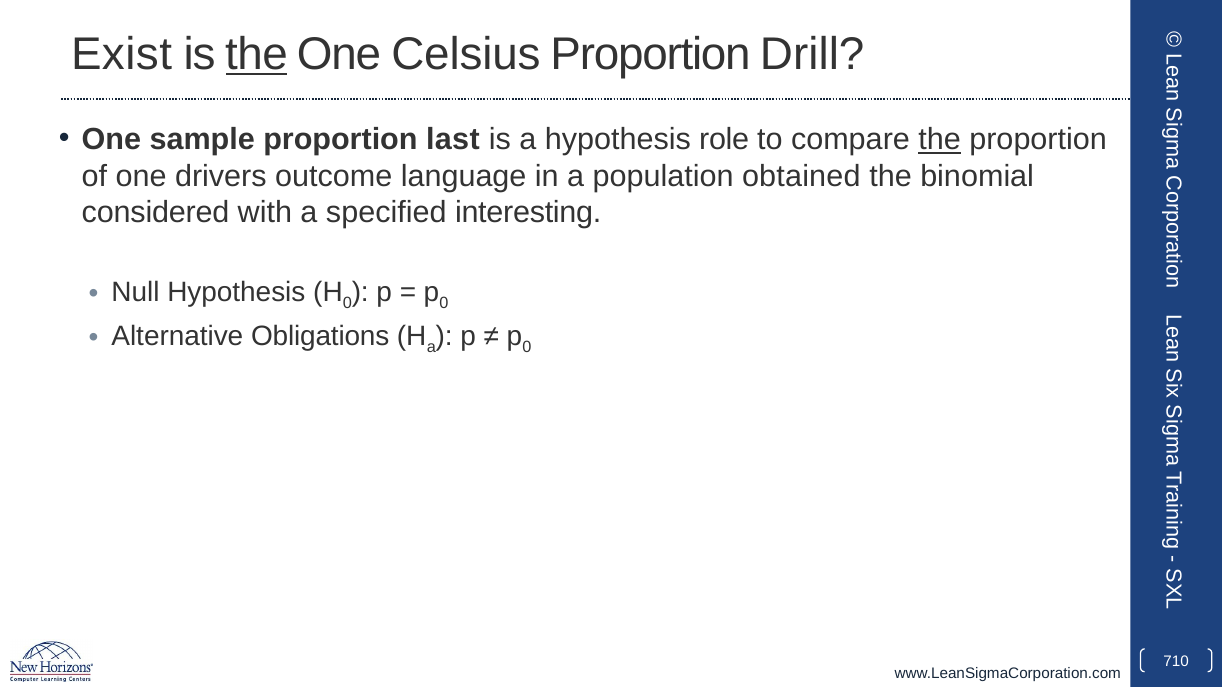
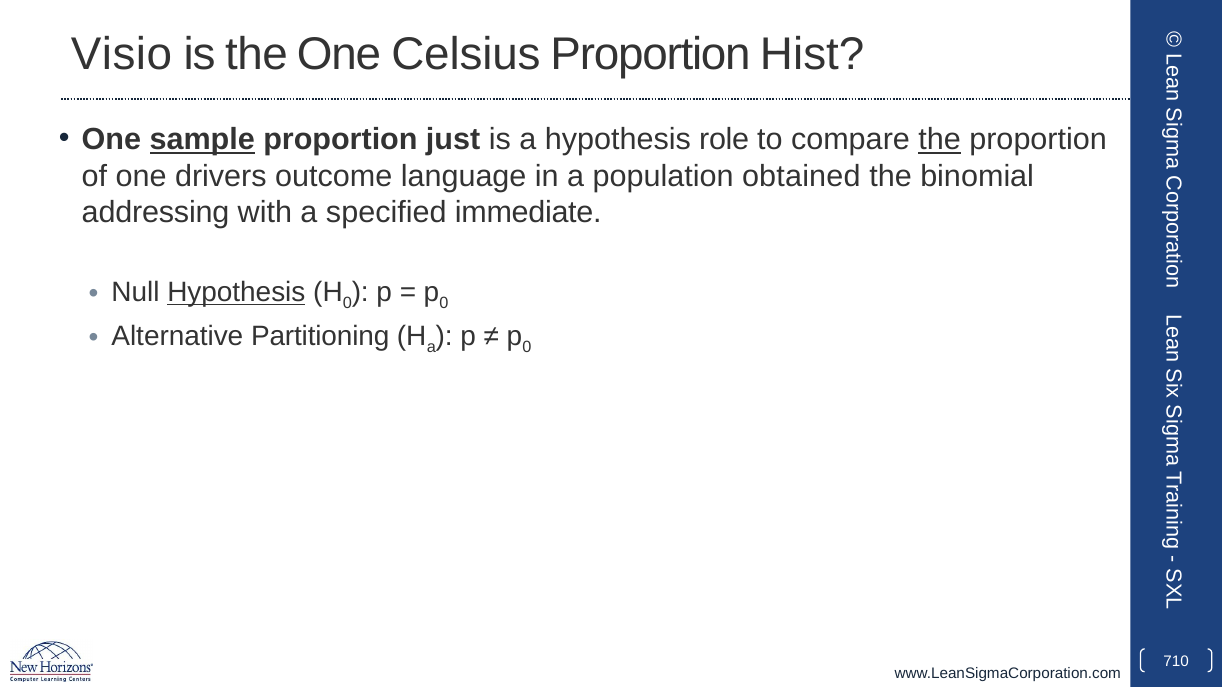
Exist: Exist -> Visio
the at (256, 54) underline: present -> none
Drill: Drill -> Hist
sample underline: none -> present
last: last -> just
considered: considered -> addressing
interesting: interesting -> immediate
Hypothesis at (236, 293) underline: none -> present
Obligations: Obligations -> Partitioning
